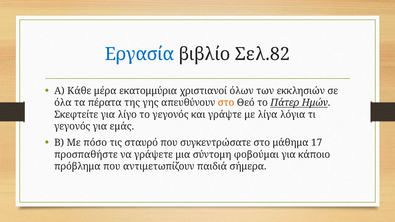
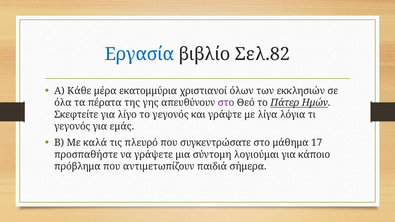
στο at (226, 103) colour: orange -> purple
πόσο: πόσο -> καλά
σταυρό: σταυρό -> πλευρό
φοβούμαι: φοβούμαι -> λογιούμαι
